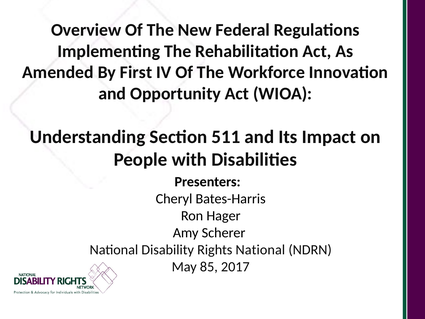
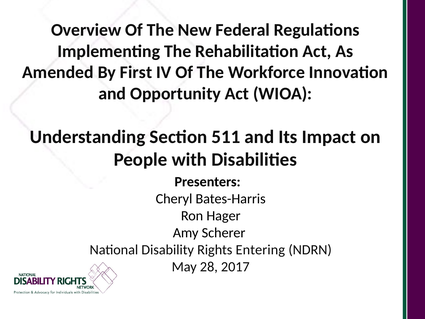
Rights National: National -> Entering
85: 85 -> 28
